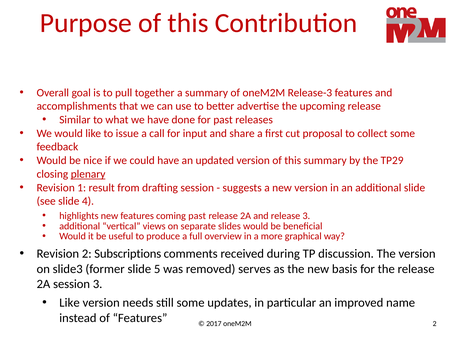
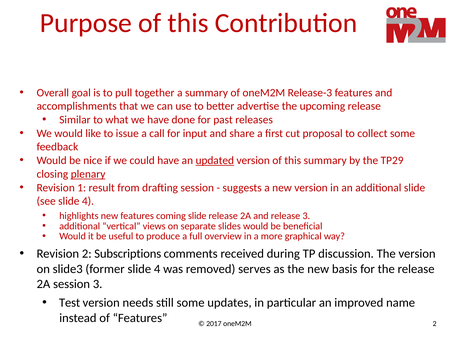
updated underline: none -> present
coming past: past -> slide
former slide 5: 5 -> 4
Like at (69, 303): Like -> Test
